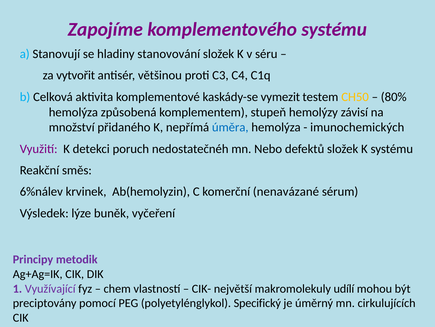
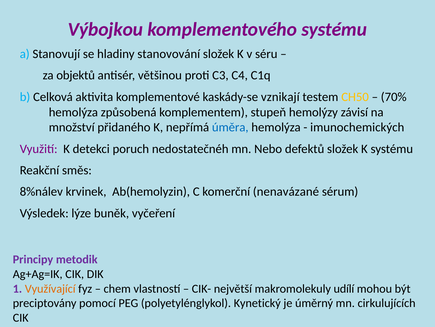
Zapojíme: Zapojíme -> Výbojkou
vytvořit: vytvořit -> objektů
vymezit: vymezit -> vznikají
80%: 80% -> 70%
6%nálev: 6%nálev -> 8%nálev
Využívající colour: purple -> orange
Specifický: Specifický -> Kynetický
